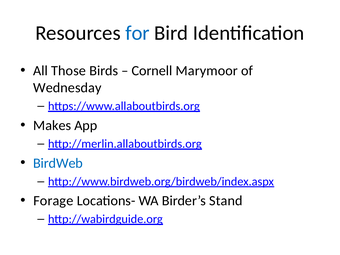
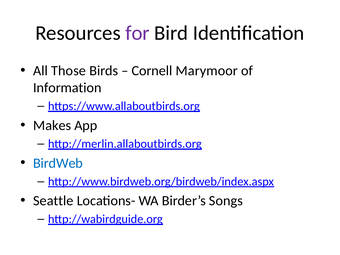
for colour: blue -> purple
Wednesday: Wednesday -> Information
Forage: Forage -> Seattle
Stand: Stand -> Songs
